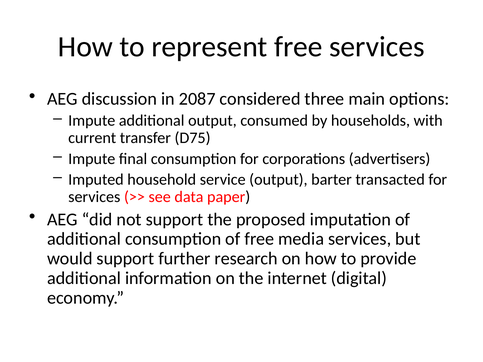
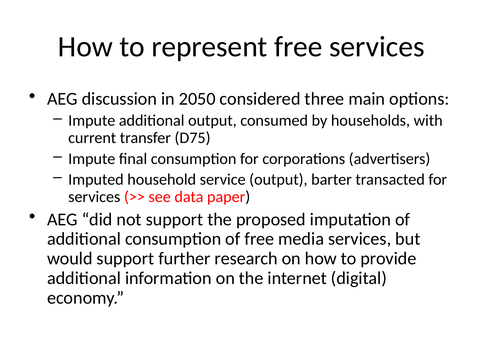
2087: 2087 -> 2050
